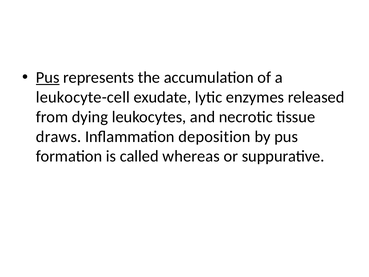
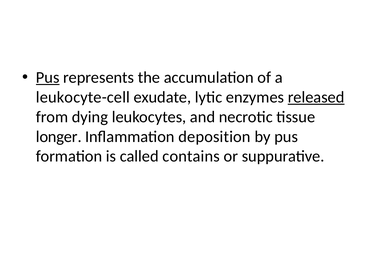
released underline: none -> present
draws: draws -> longer
whereas: whereas -> contains
